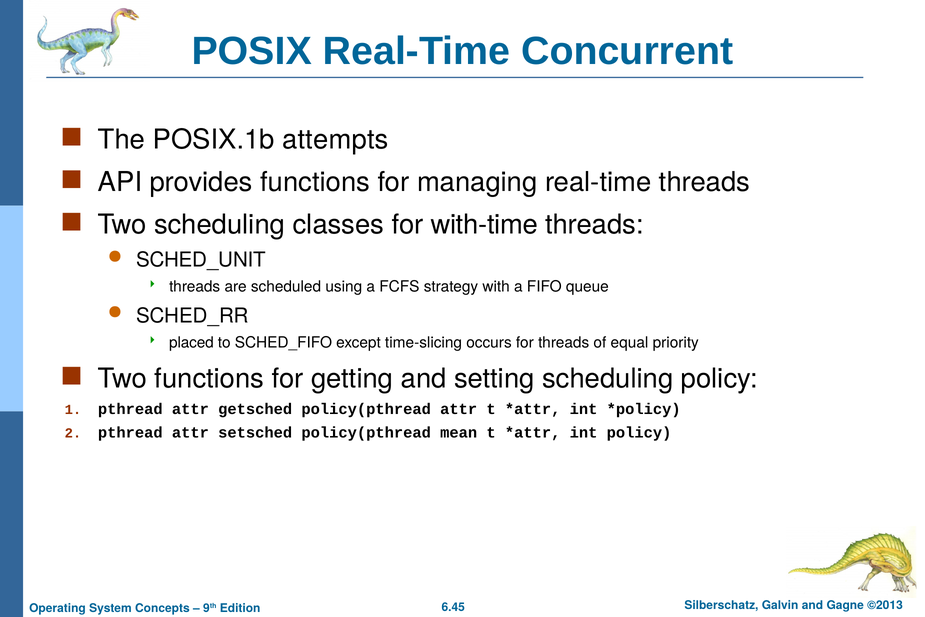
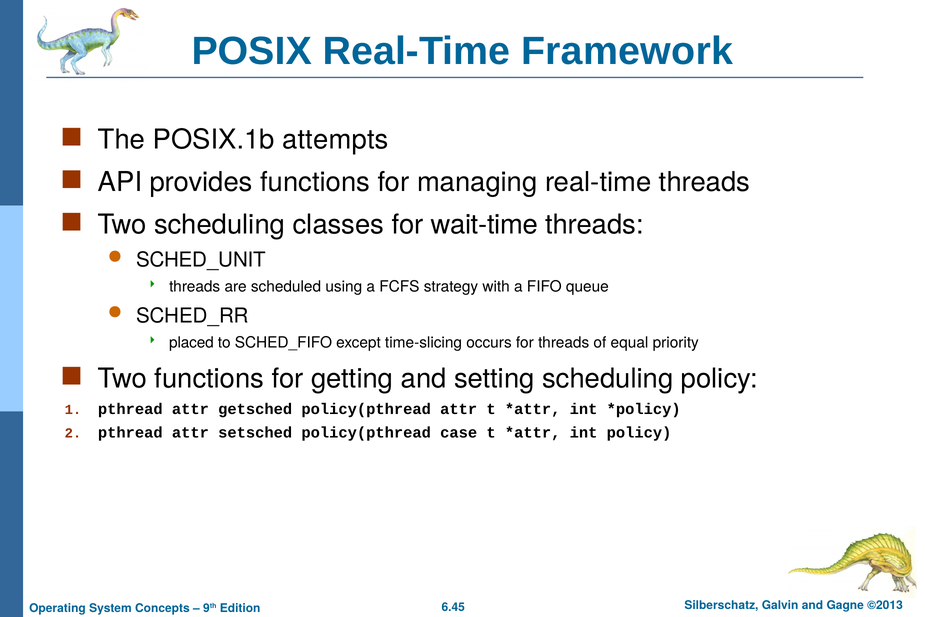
Concurrent: Concurrent -> Framework
with-time: with-time -> wait-time
mean: mean -> case
